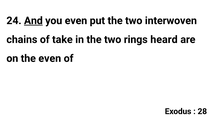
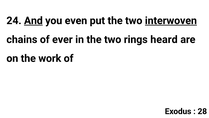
interwoven underline: none -> present
take: take -> ever
the even: even -> work
